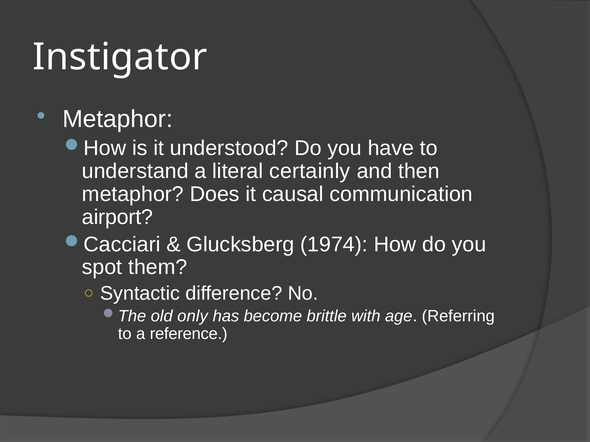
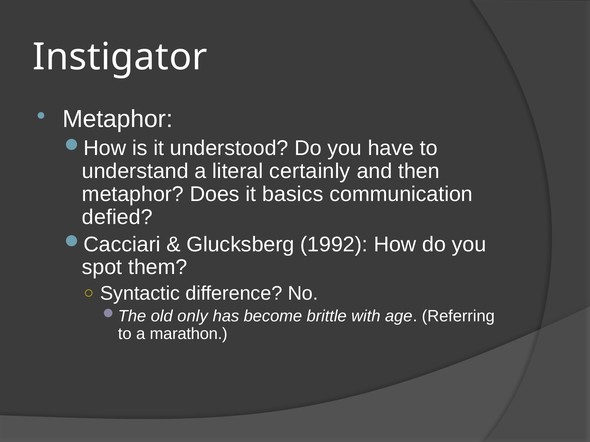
causal: causal -> basics
airport: airport -> defied
1974: 1974 -> 1992
reference: reference -> marathon
